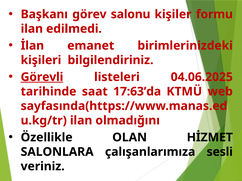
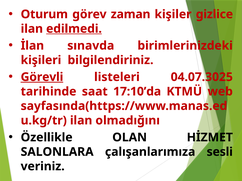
Başkanı: Başkanı -> Oturum
salonu: salonu -> zaman
formu: formu -> gizlice
edilmedi underline: none -> present
emanet: emanet -> sınavda
04.06.2025: 04.06.2025 -> 04.07.3025
17:63’da: 17:63’da -> 17:10’da
